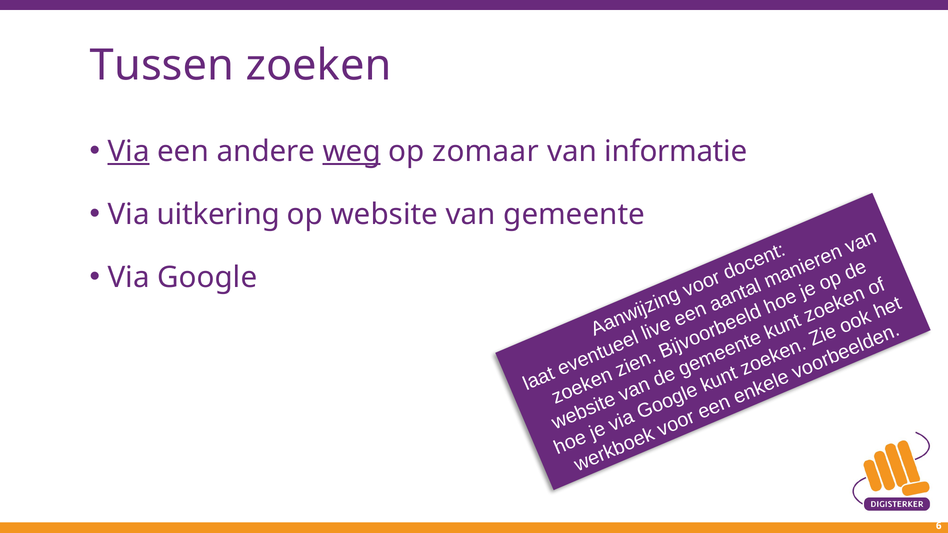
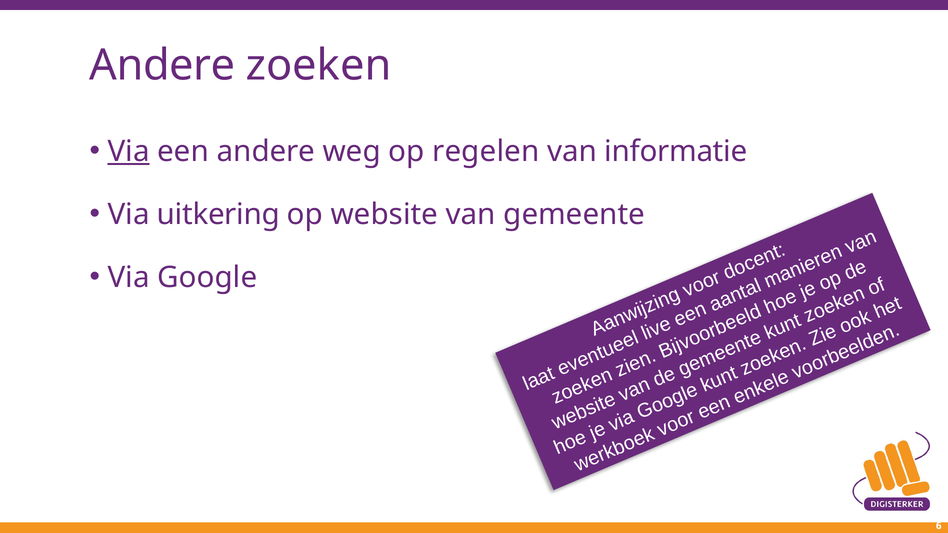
Tussen at (162, 66): Tussen -> Andere
weg underline: present -> none
zomaar: zomaar -> regelen
